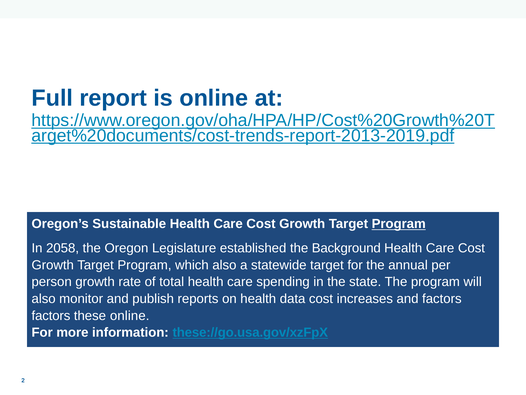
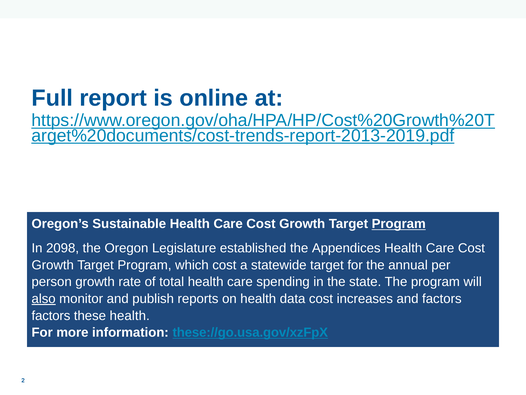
2058: 2058 -> 2098
Background: Background -> Appendices
which also: also -> cost
also at (44, 298) underline: none -> present
these online: online -> health
